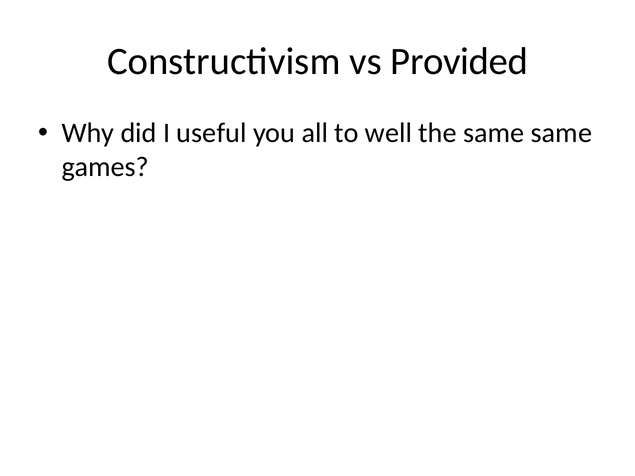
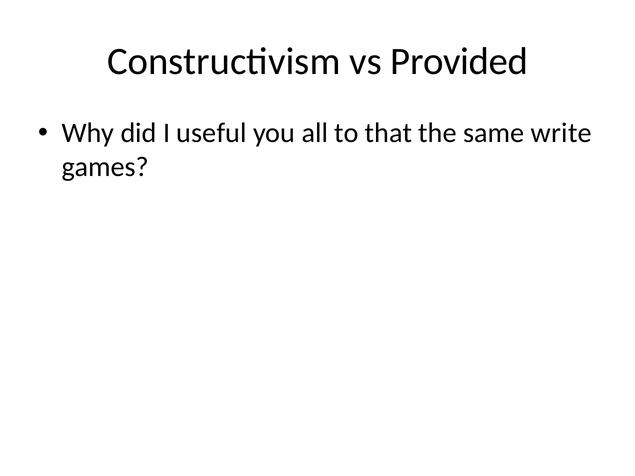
well: well -> that
same same: same -> write
